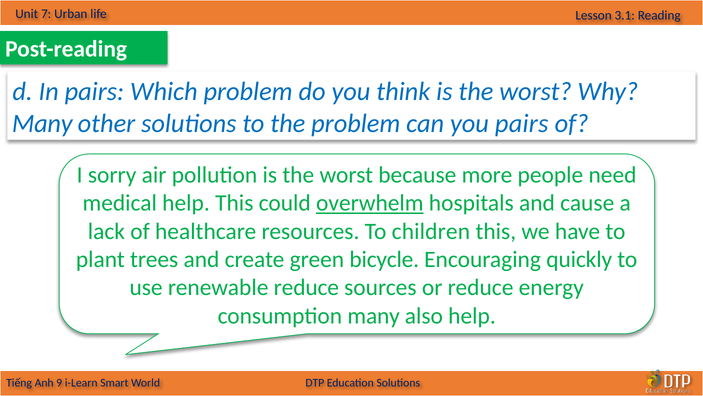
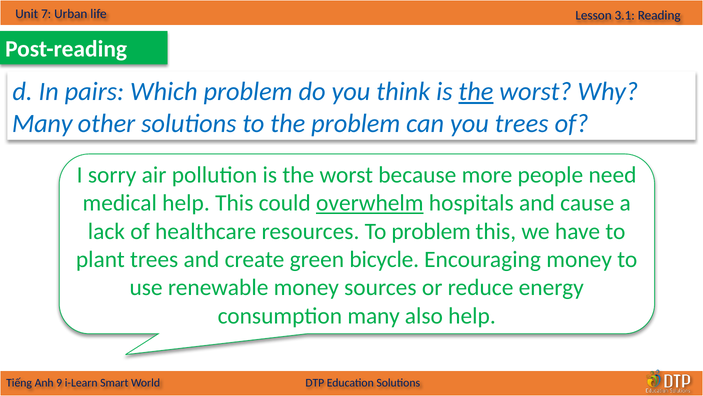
the at (476, 91) underline: none -> present
you pairs: pairs -> trees
To children: children -> problem
Encouraging quickly: quickly -> money
renewable reduce: reduce -> money
